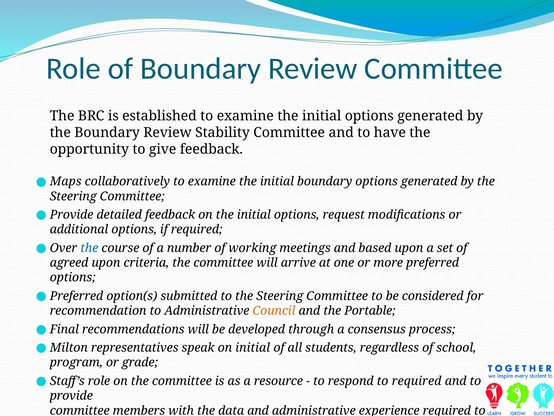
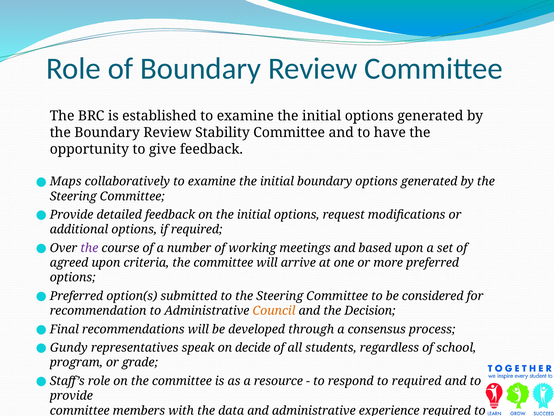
the at (89, 248) colour: blue -> purple
Portable: Portable -> Decision
Milton: Milton -> Gundy
on initial: initial -> decide
